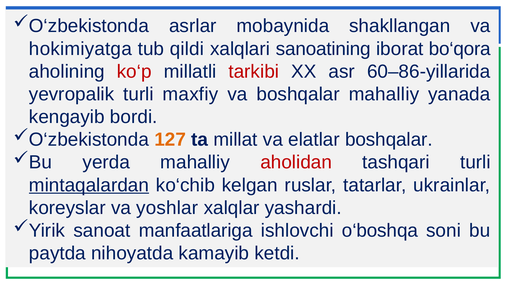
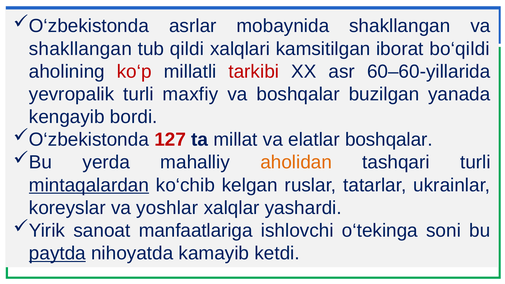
hokimiyatga at (80, 49): hokimiyatga -> shakllangan
sanoatining: sanoatining -> kamsitilgan
bo‘qora: bo‘qora -> bo‘qildi
60–86-yillarida: 60–86-yillarida -> 60–60-yillarida
boshqalar mahalliy: mahalliy -> buzilgan
127 colour: orange -> red
aholidan colour: red -> orange
o‘boshqa: o‘boshqa -> o‘tekinga
paytda underline: none -> present
